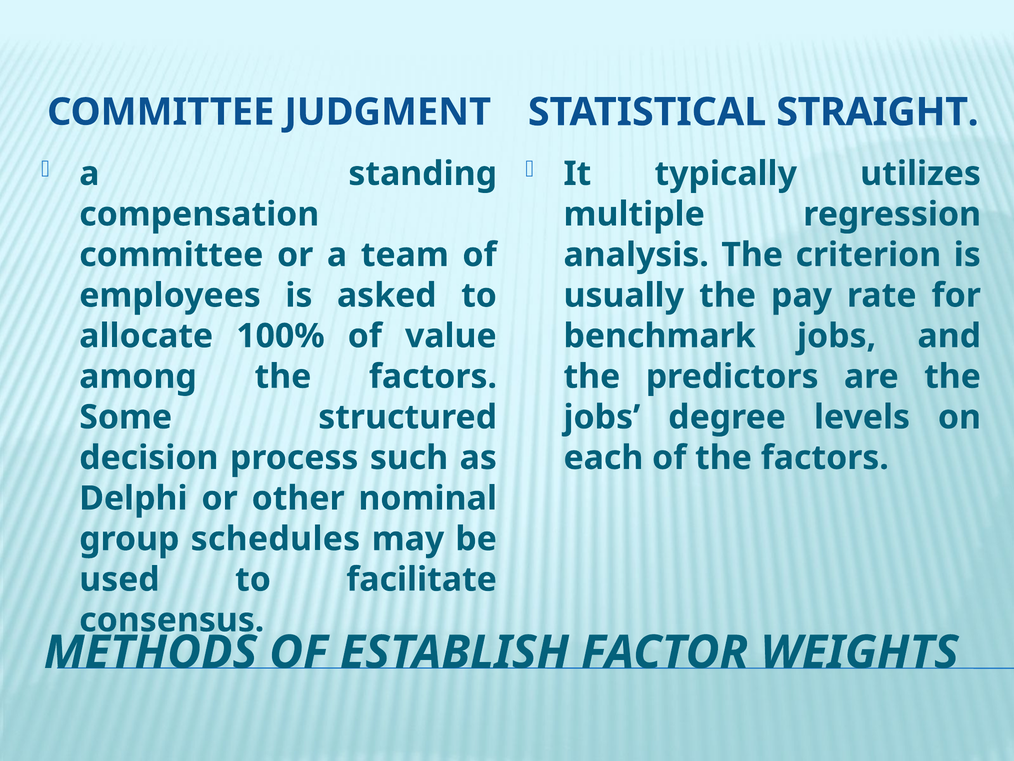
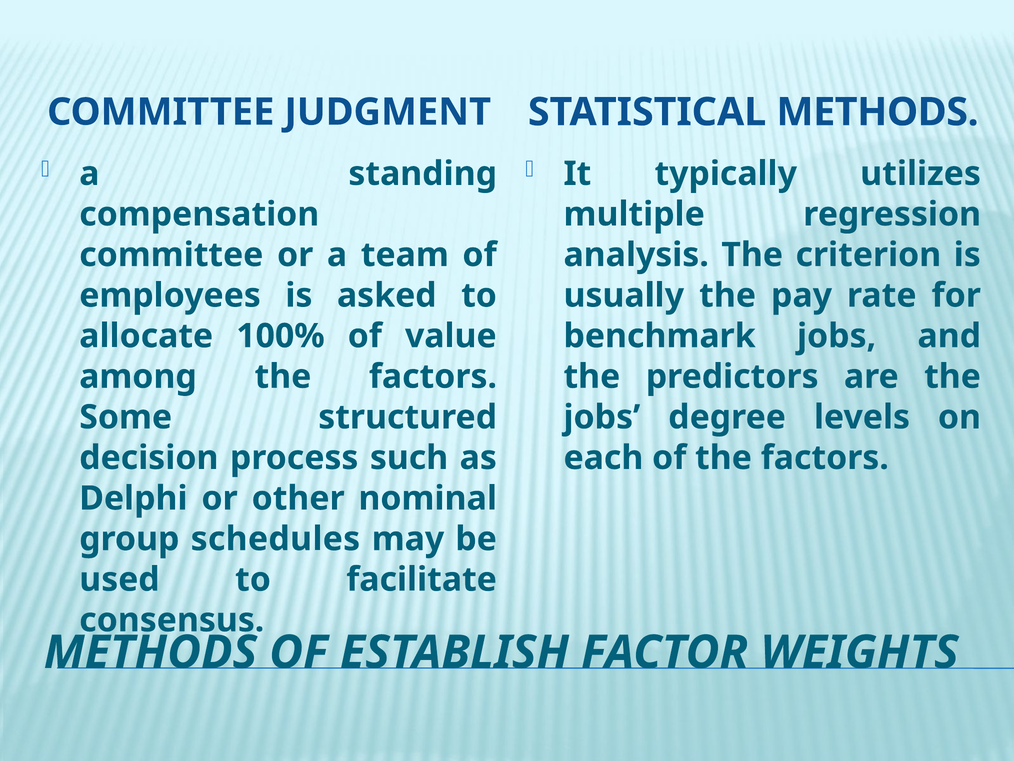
STATISTICAL STRAIGHT: STRAIGHT -> METHODS
